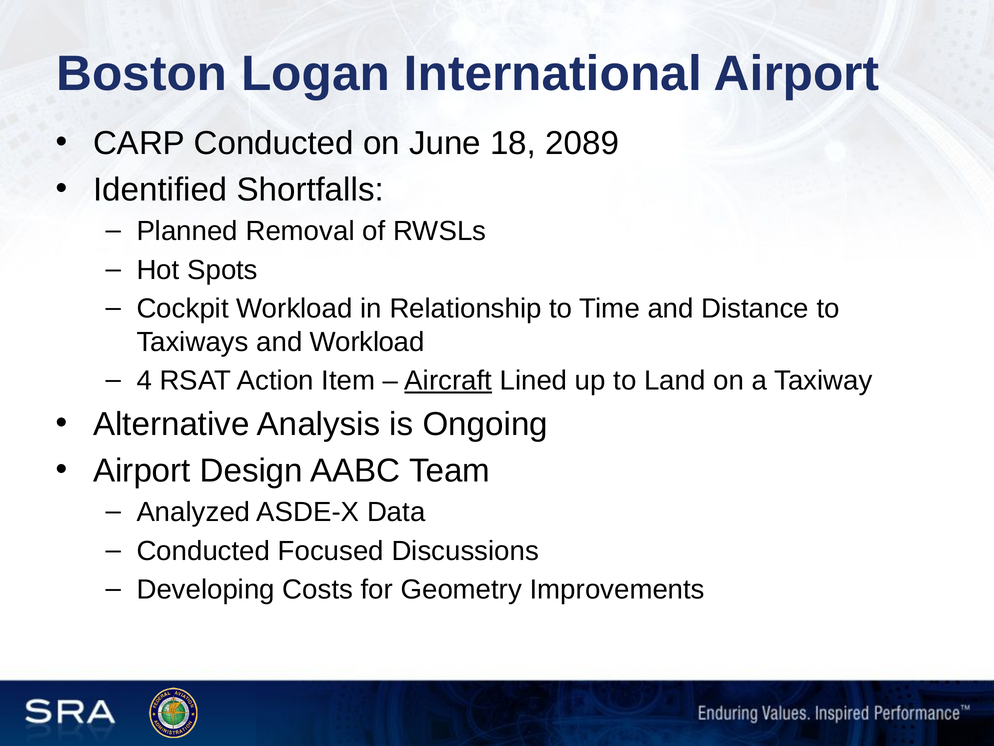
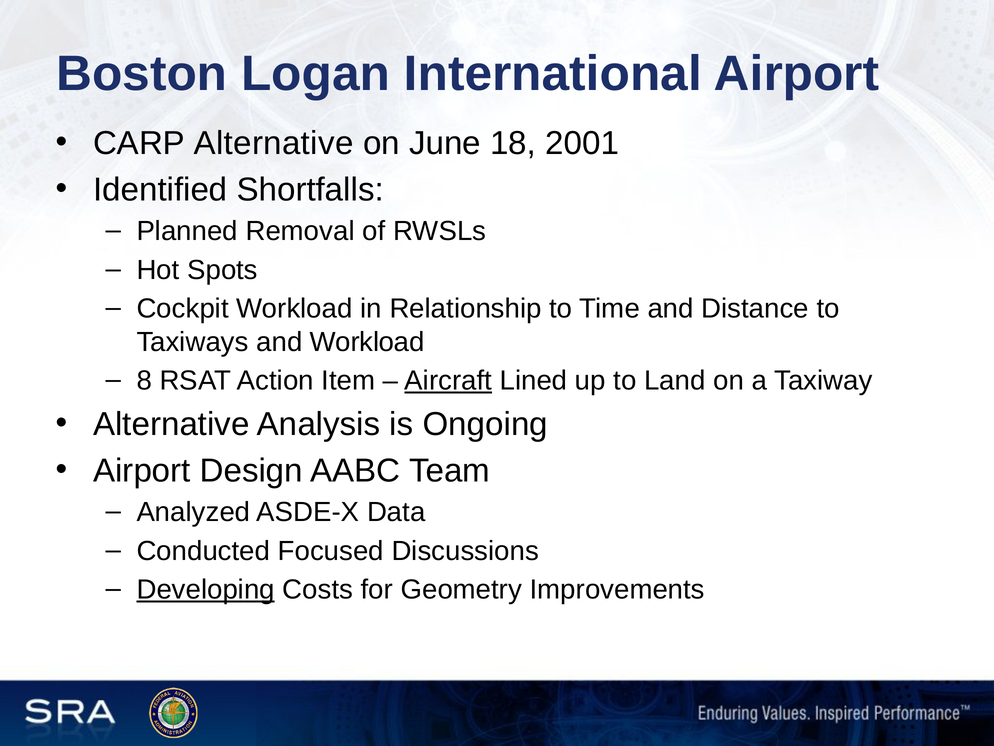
CARP Conducted: Conducted -> Alternative
2089: 2089 -> 2001
4: 4 -> 8
Developing underline: none -> present
